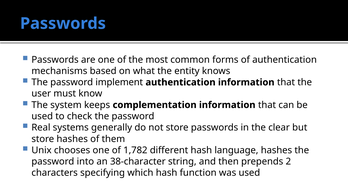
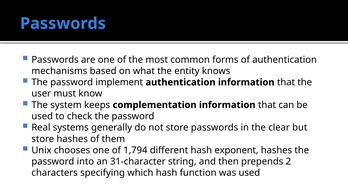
1,782: 1,782 -> 1,794
language: language -> exponent
38-character: 38-character -> 31-character
